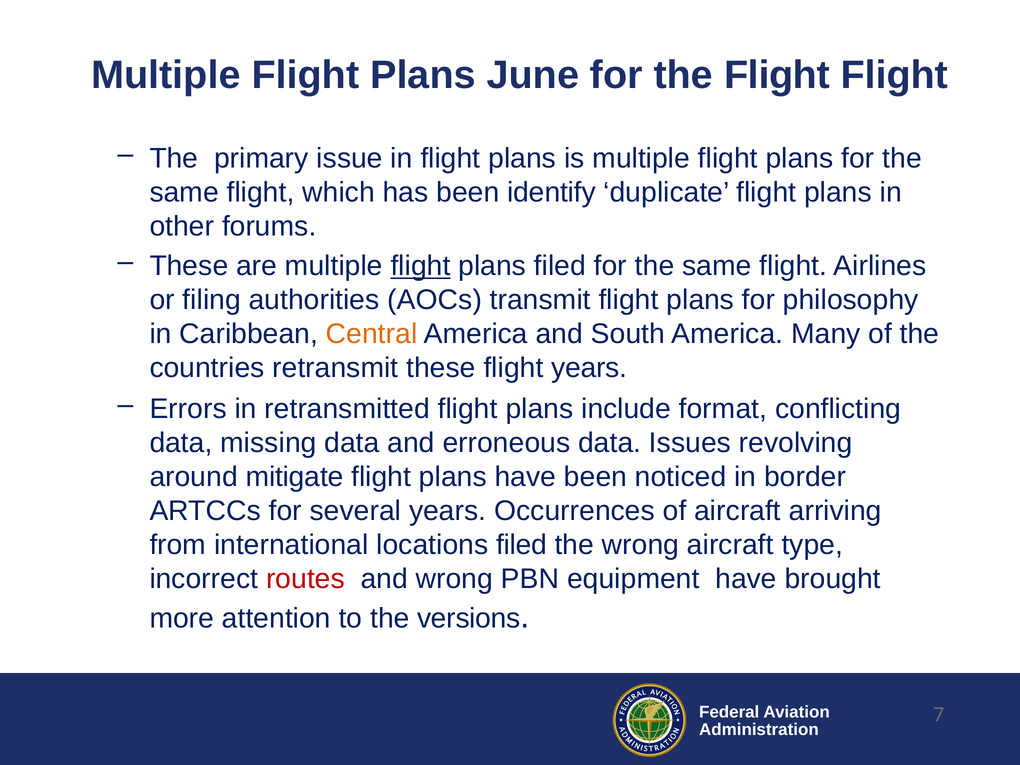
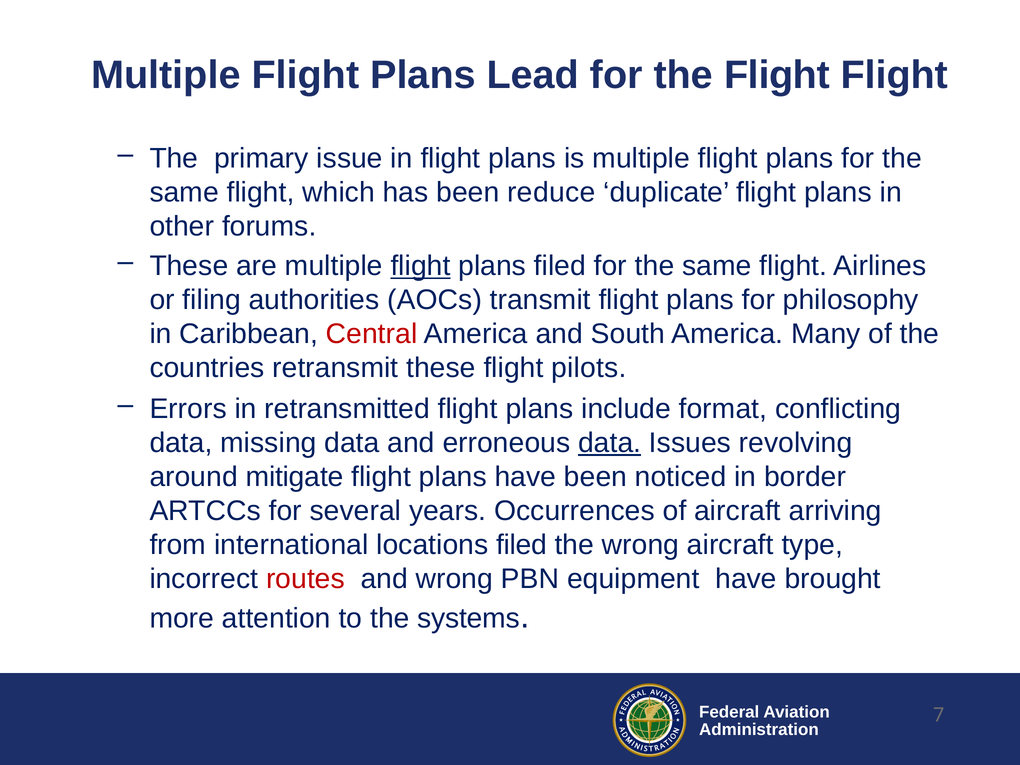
June: June -> Lead
identify: identify -> reduce
Central colour: orange -> red
flight years: years -> pilots
data at (610, 443) underline: none -> present
versions: versions -> systems
